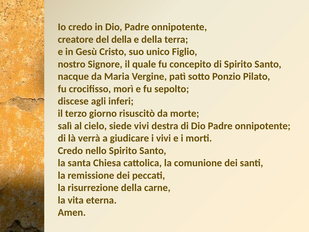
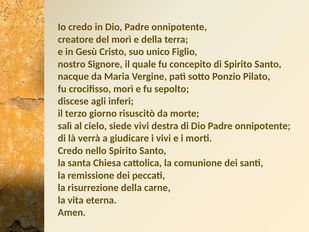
del della: della -> morì
